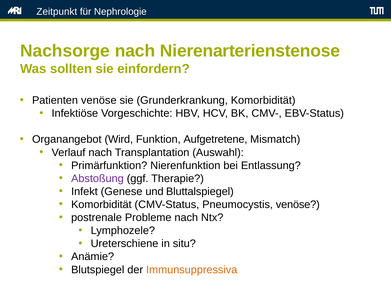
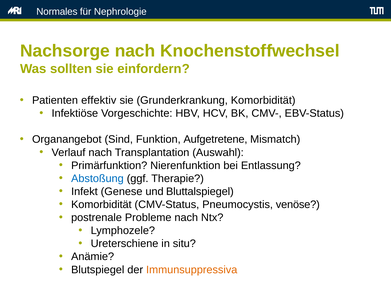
Zeitpunkt: Zeitpunkt -> Normales
Nierenarterienstenose: Nierenarterienstenose -> Knochenstoffwechsel
Patienten venöse: venöse -> effektiv
Wird: Wird -> Sind
Abstoßung colour: purple -> blue
